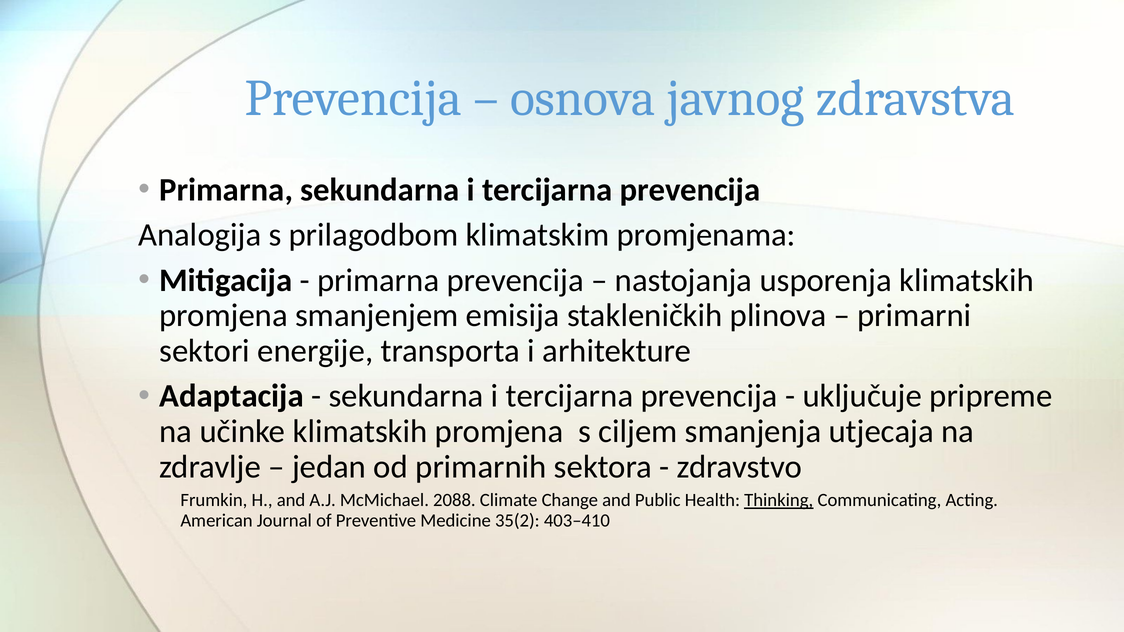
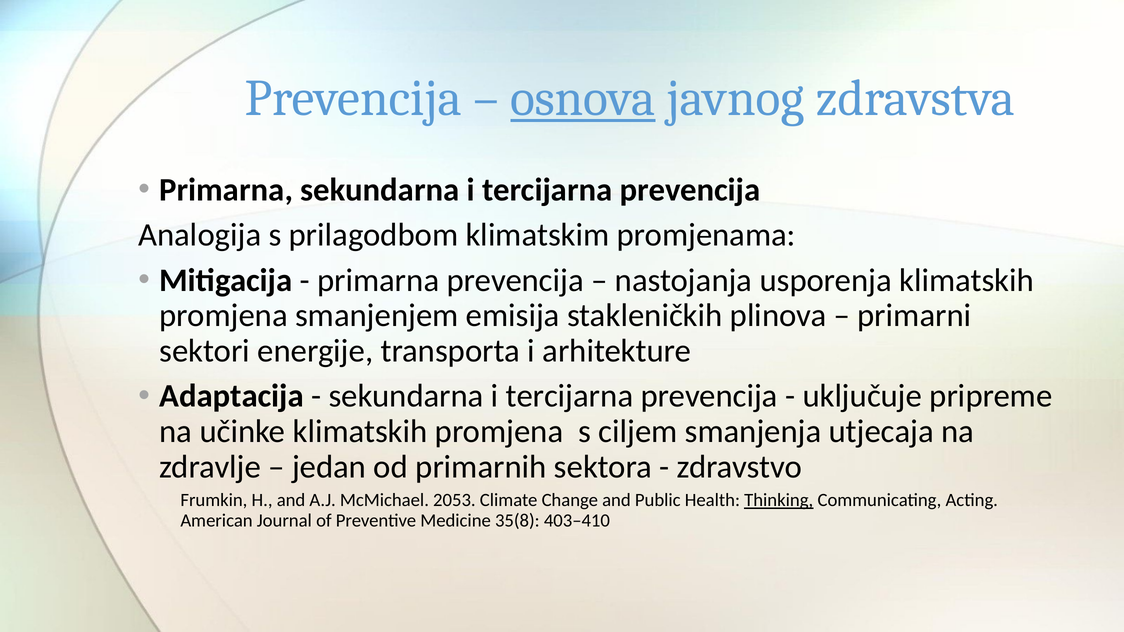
osnova underline: none -> present
2088: 2088 -> 2053
35(2: 35(2 -> 35(8
